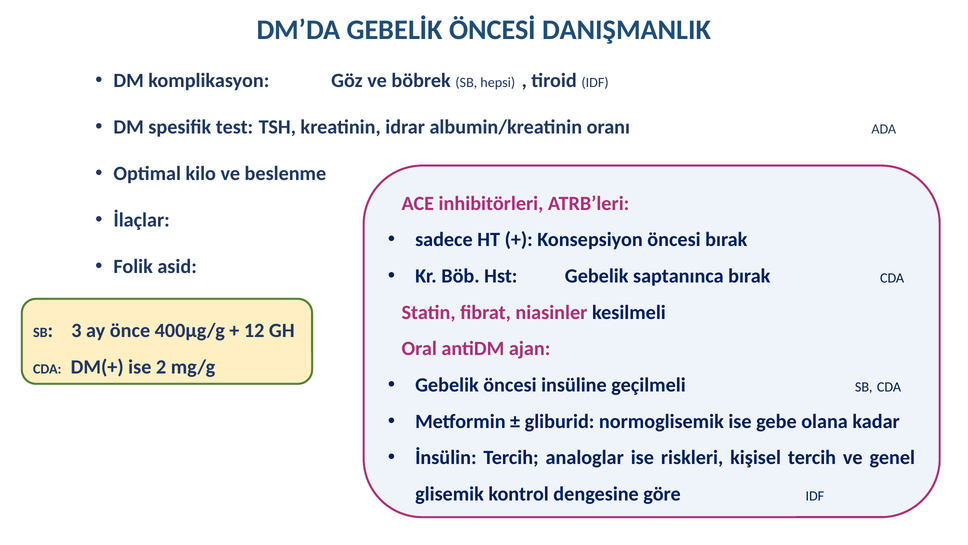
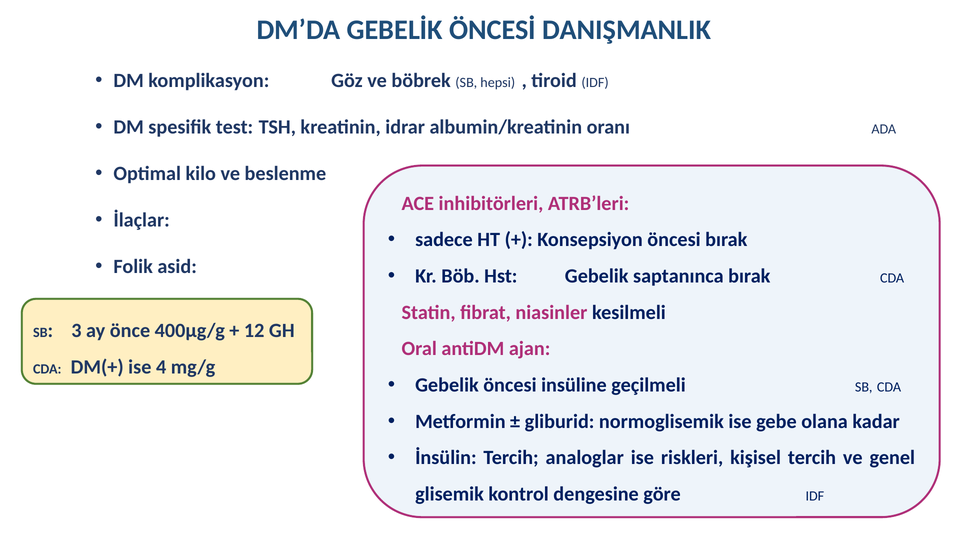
2: 2 -> 4
